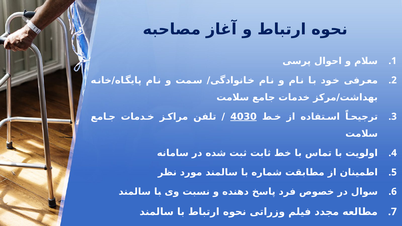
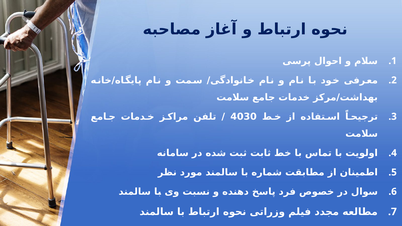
4030 underline: present -> none
